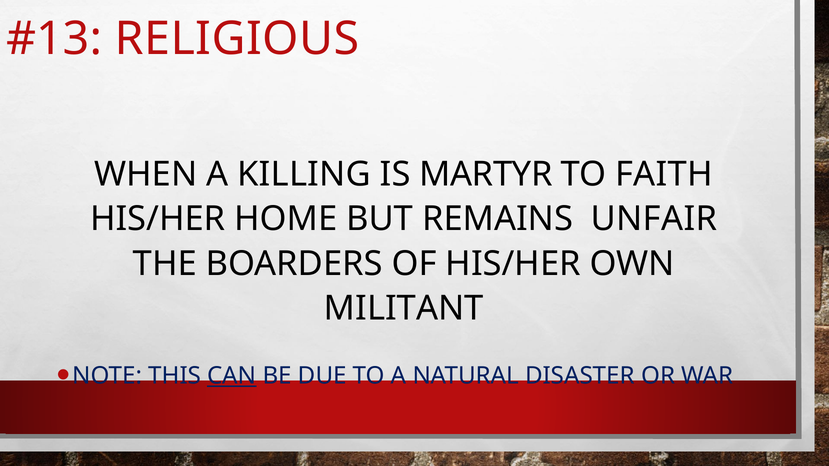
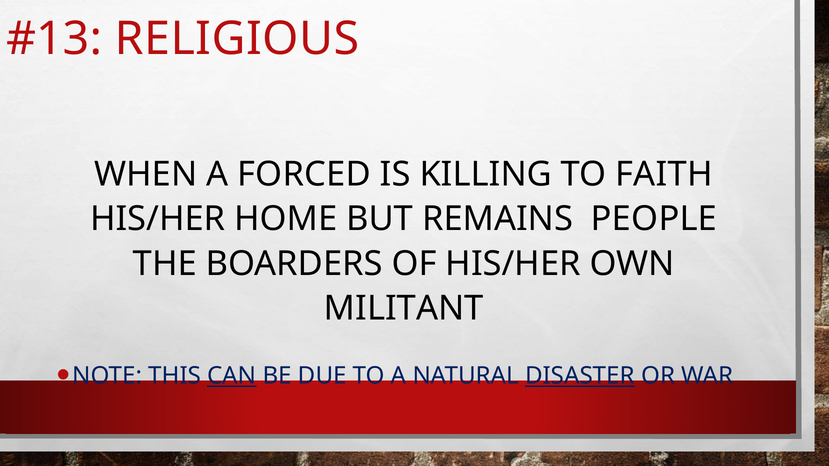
KILLING: KILLING -> FORCED
MARTYR: MARTYR -> KILLING
UNFAIR: UNFAIR -> PEOPLE
DISASTER underline: none -> present
